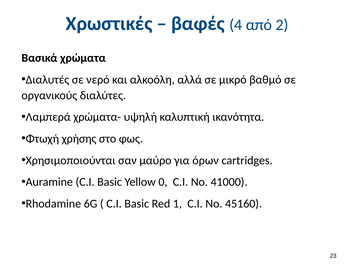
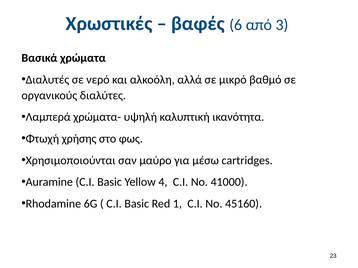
4: 4 -> 6
2: 2 -> 3
όρων: όρων -> μέσω
0: 0 -> 4
